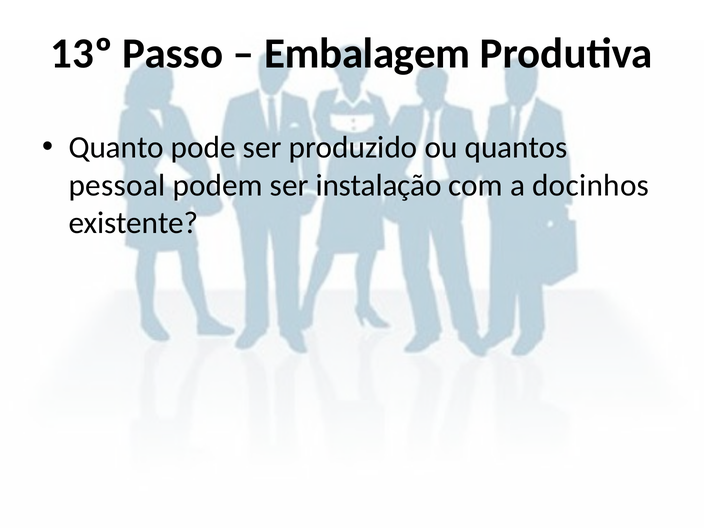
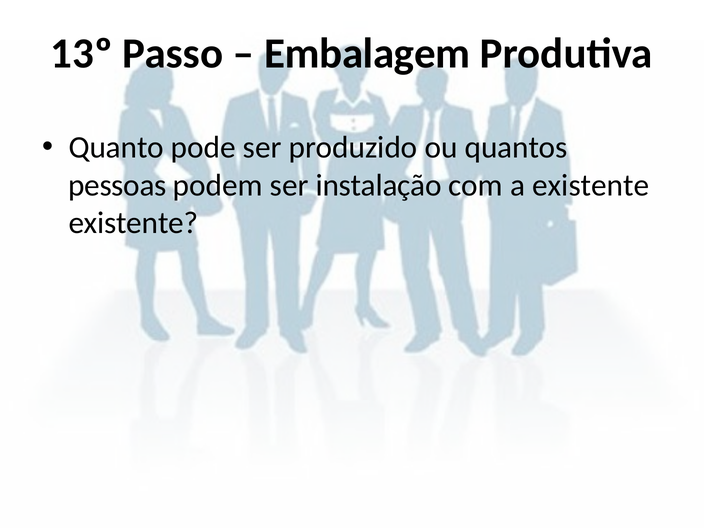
pessoal: pessoal -> pessoas
a docinhos: docinhos -> existente
